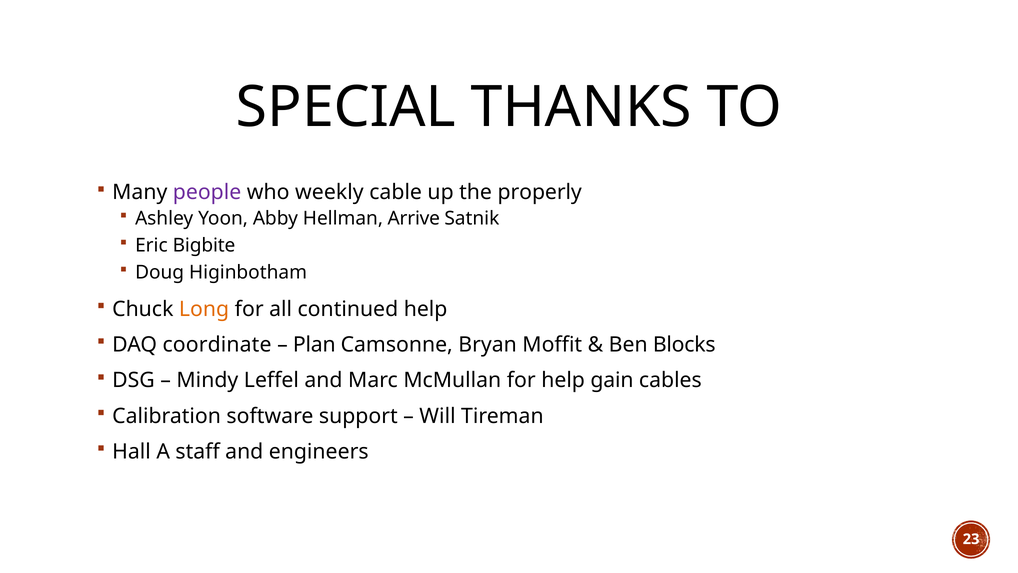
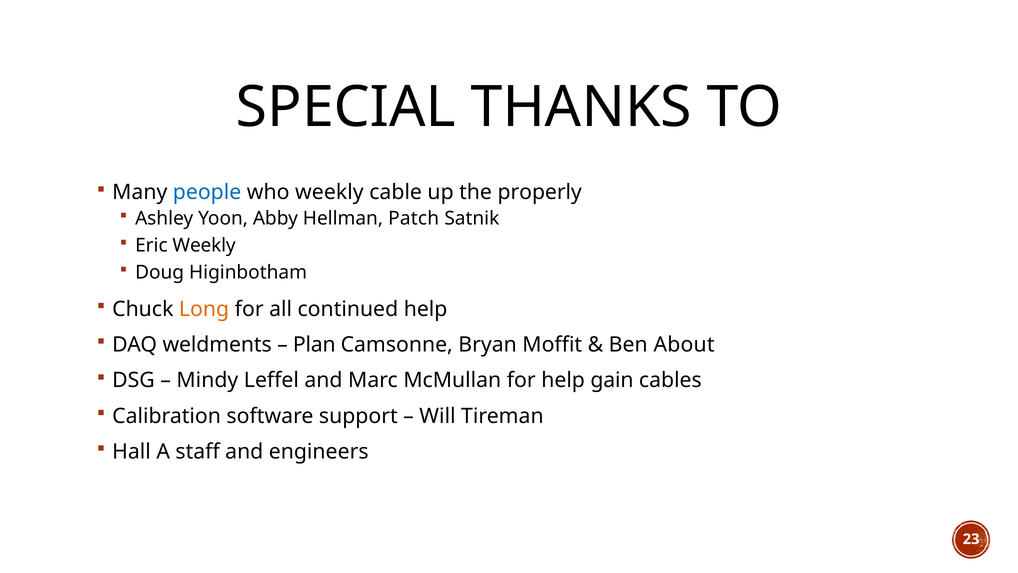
people colour: purple -> blue
Arrive: Arrive -> Patch
Eric Bigbite: Bigbite -> Weekly
coordinate: coordinate -> weldments
Blocks: Blocks -> About
